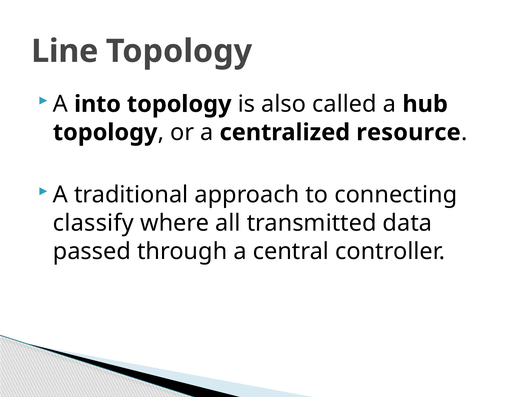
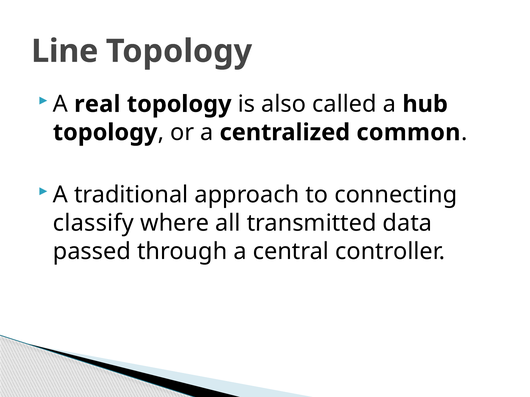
into: into -> real
resource: resource -> common
